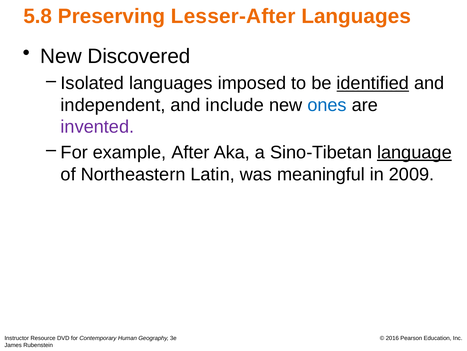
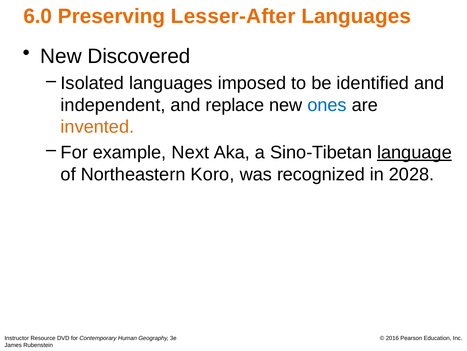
5.8: 5.8 -> 6.0
identified underline: present -> none
include: include -> replace
invented colour: purple -> orange
After: After -> Next
Latin: Latin -> Koro
meaningful: meaningful -> recognized
2009: 2009 -> 2028
